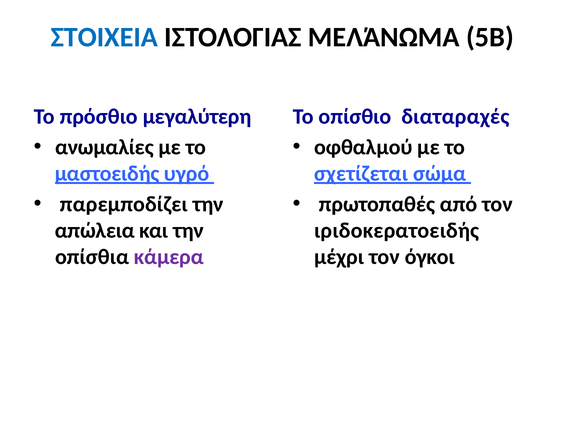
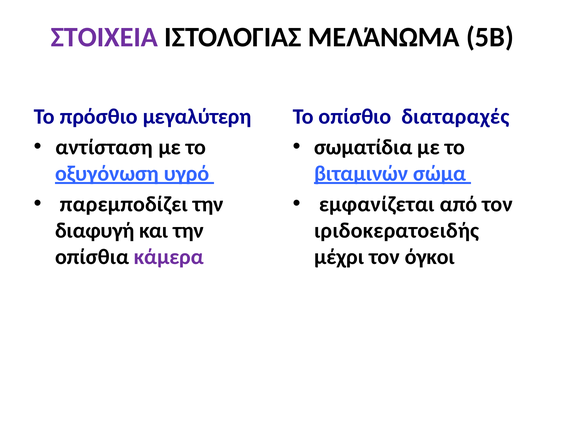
ΣΤΟΙΧΕΙΑ colour: blue -> purple
ανωμαλίες: ανωμαλίες -> αντίσταση
οφθαλμού: οφθαλμού -> σωματίδια
μαστοειδής: μαστοειδής -> οξυγόνωση
σχετίζεται: σχετίζεται -> βιταμινών
πρωτοπαθές: πρωτοπαθές -> εμφανίζεται
απώλεια: απώλεια -> διαφυγή
